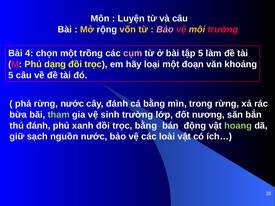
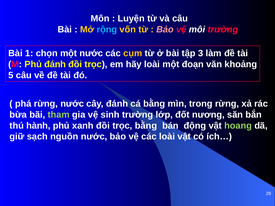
rộng colour: white -> light blue
môi colour: yellow -> white
4: 4 -> 1
một trồng: trồng -> nước
cụm colour: pink -> yellow
tập 5: 5 -> 3
Phủ dạng: dạng -> đánh
hãy loại: loại -> loài
thú đánh: đánh -> hành
